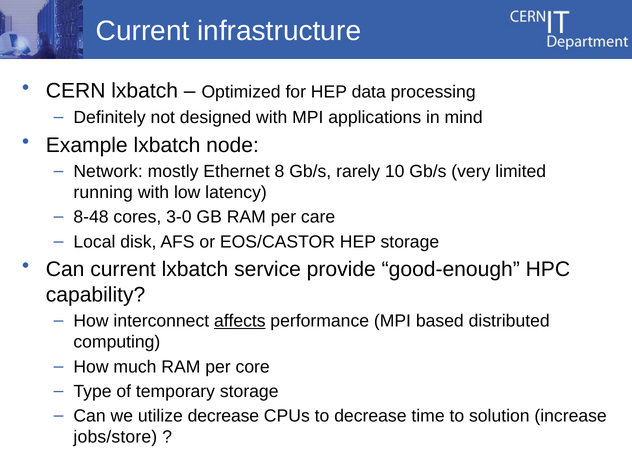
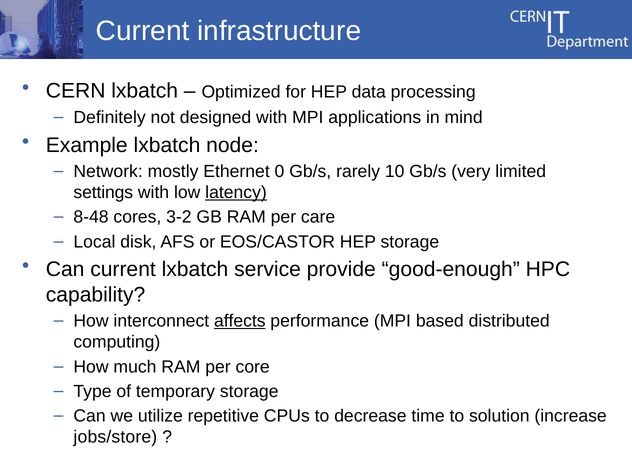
8: 8 -> 0
running: running -> settings
latency underline: none -> present
3-0: 3-0 -> 3-2
utilize decrease: decrease -> repetitive
